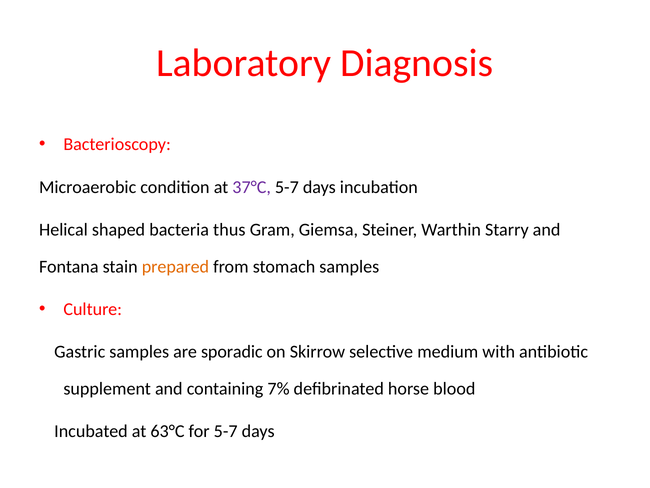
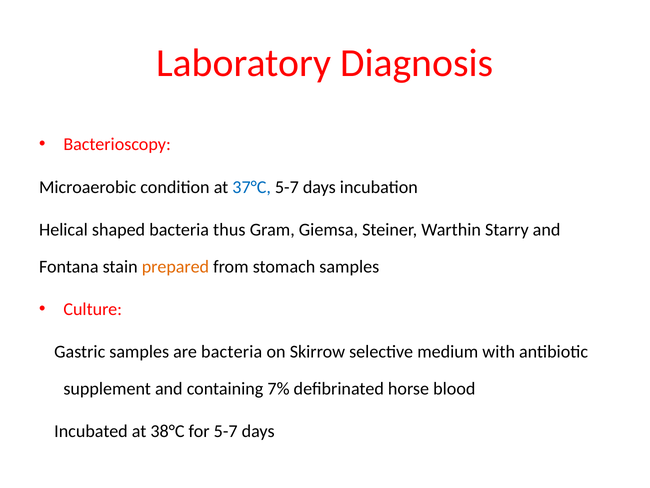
37°C colour: purple -> blue
are sporadic: sporadic -> bacteria
63°C: 63°C -> 38°C
